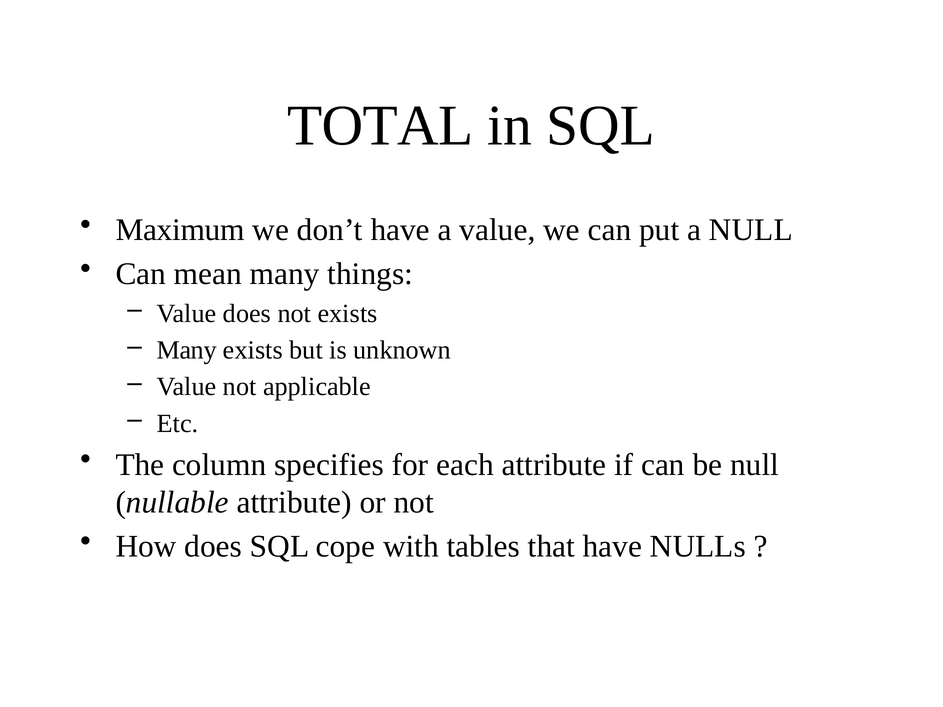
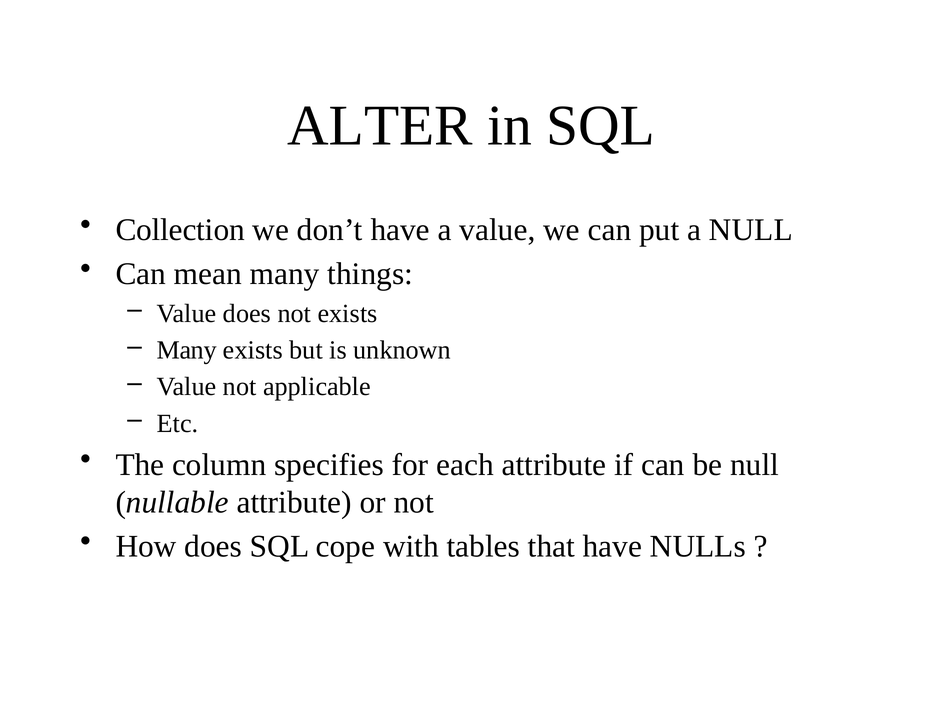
TOTAL: TOTAL -> ALTER
Maximum: Maximum -> Collection
